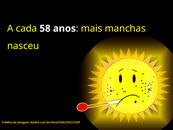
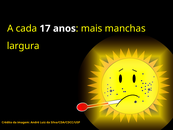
58: 58 -> 17
nasceu: nasceu -> largura
